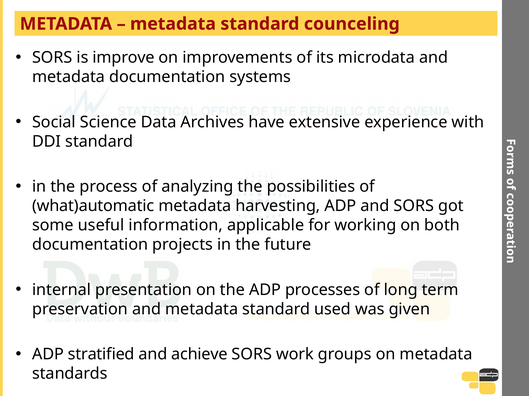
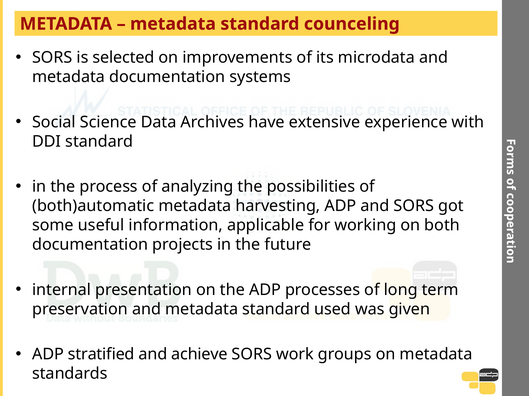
improve: improve -> selected
what)automatic: what)automatic -> both)automatic
